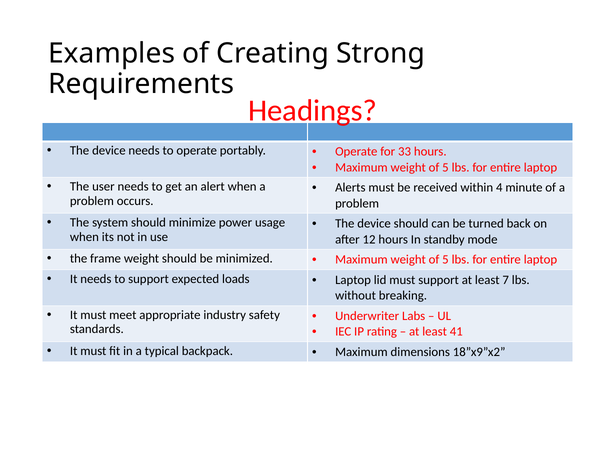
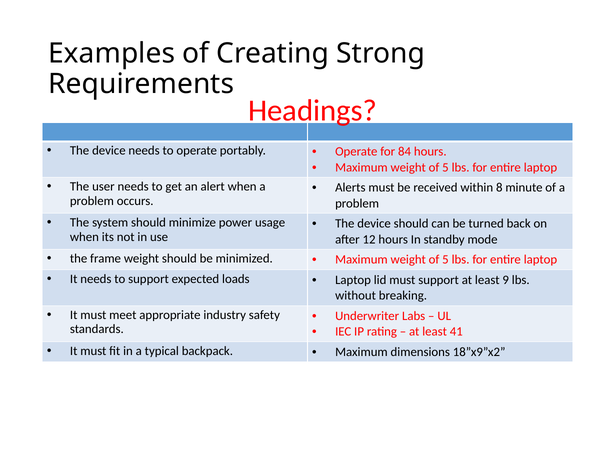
33: 33 -> 84
4: 4 -> 8
7: 7 -> 9
